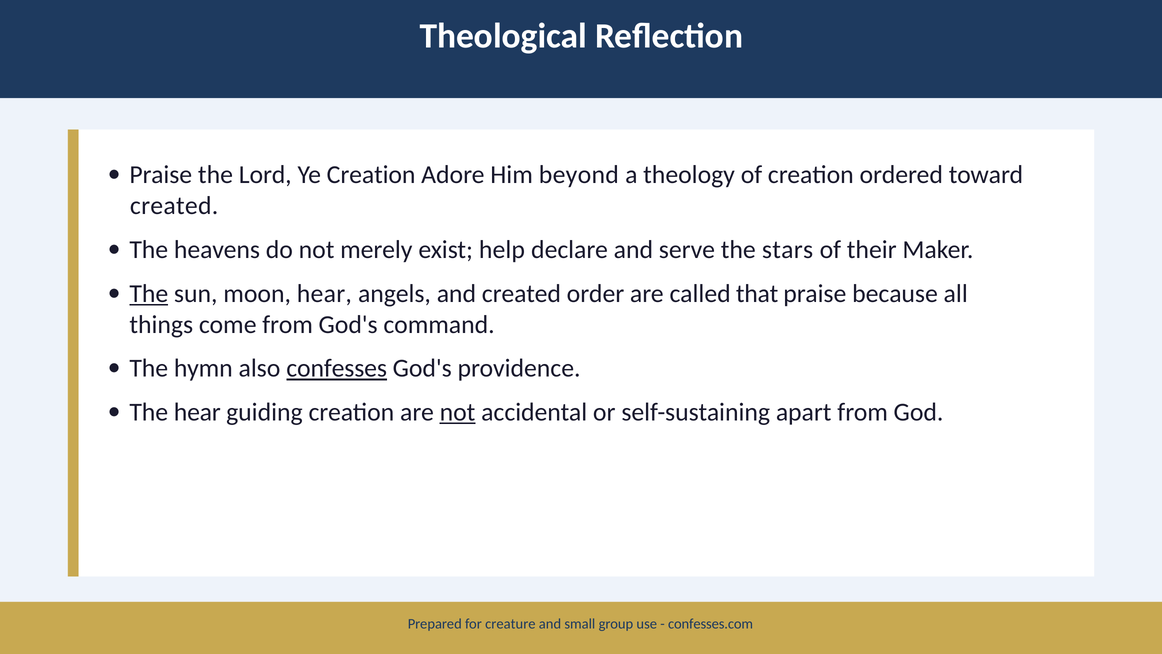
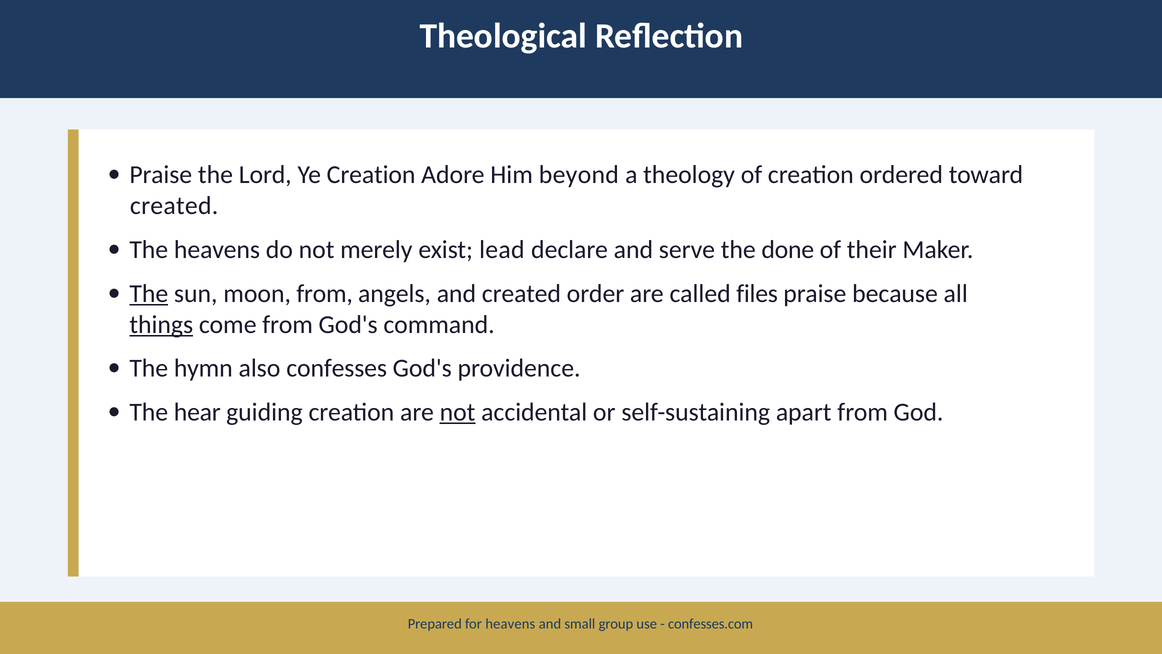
help: help -> lead
stars: stars -> done
moon hear: hear -> from
that: that -> files
things underline: none -> present
confesses underline: present -> none
for creature: creature -> heavens
